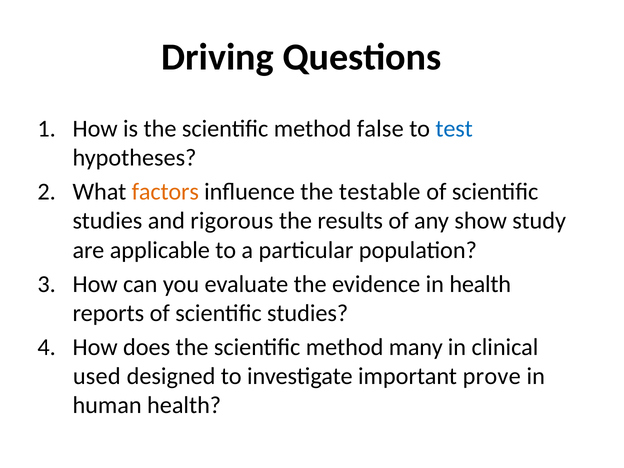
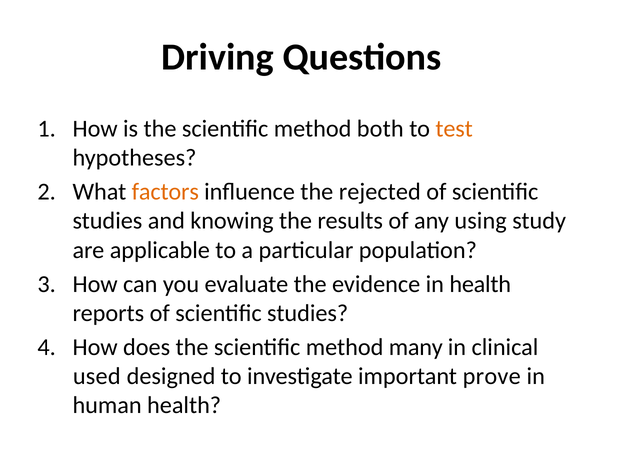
false: false -> both
test colour: blue -> orange
testable: testable -> rejected
rigorous: rigorous -> knowing
show: show -> using
